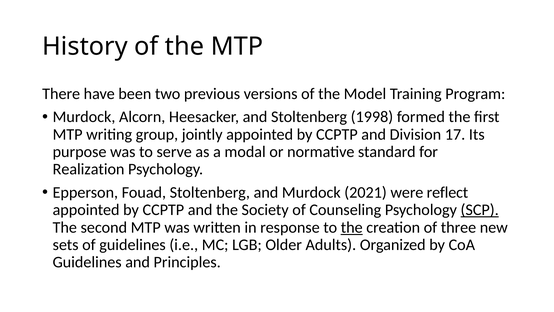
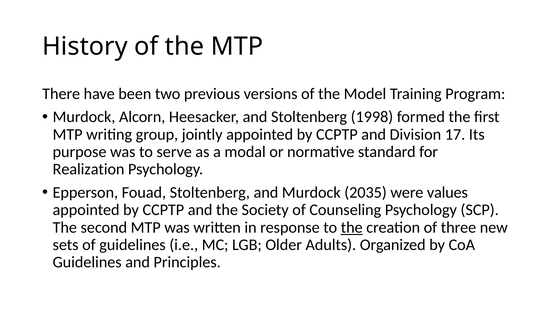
2021: 2021 -> 2035
reflect: reflect -> values
SCP underline: present -> none
